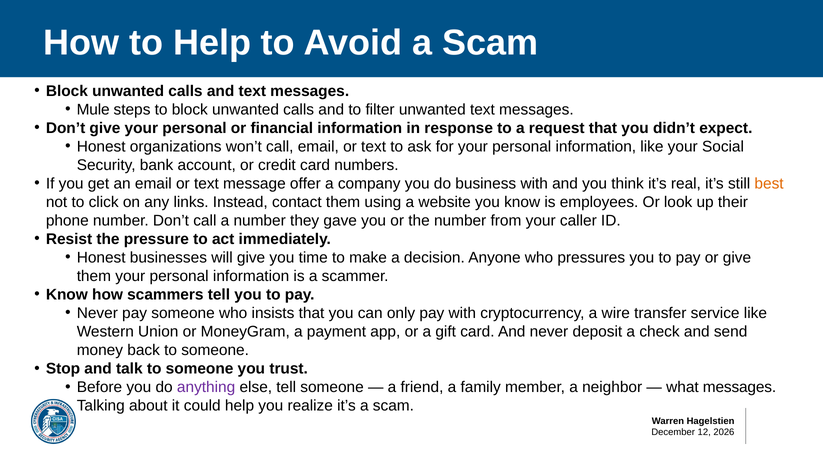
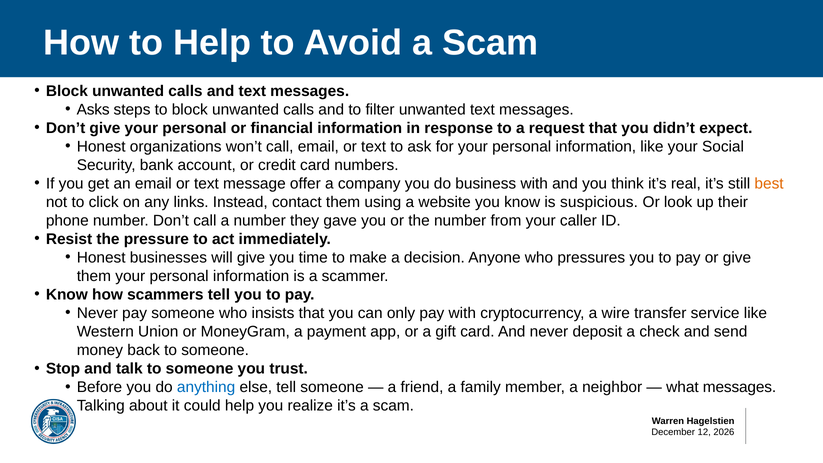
Mule: Mule -> Asks
employees: employees -> suspicious
anything colour: purple -> blue
